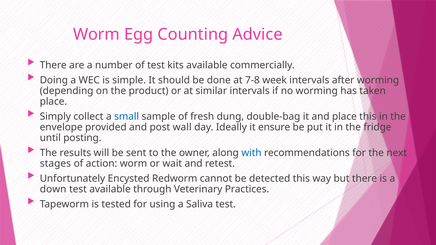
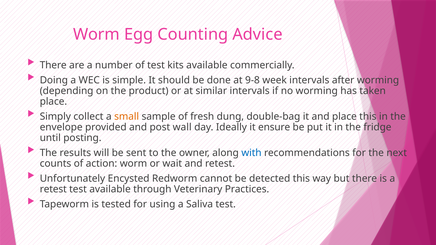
7-8: 7-8 -> 9-8
small colour: blue -> orange
stages: stages -> counts
down at (53, 189): down -> retest
